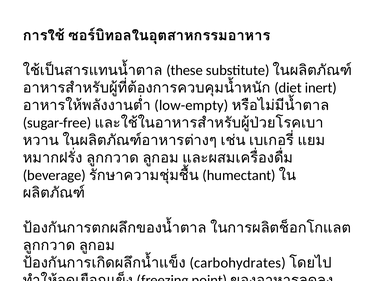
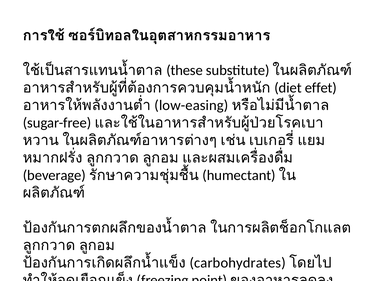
inert: inert -> effet
low-empty: low-empty -> low-easing
